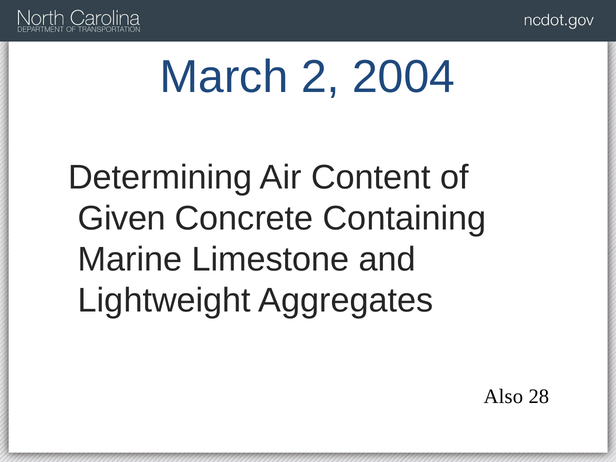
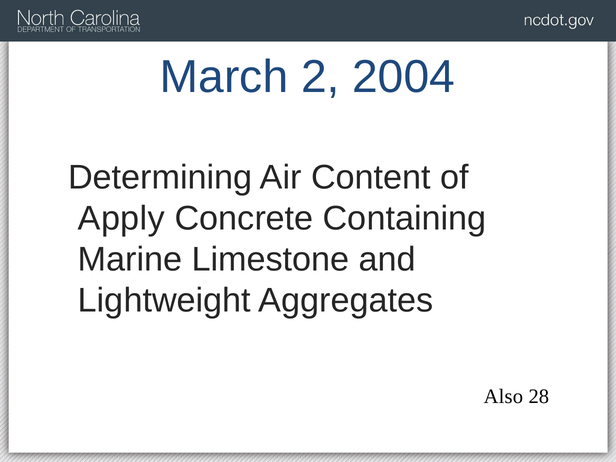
Given: Given -> Apply
